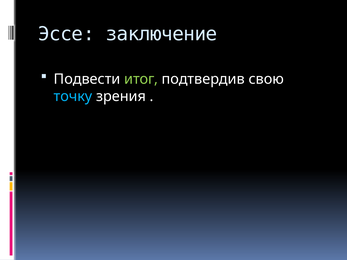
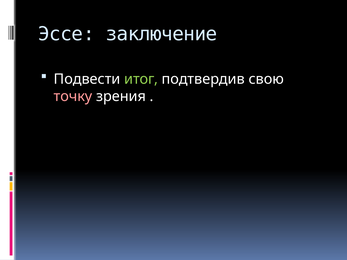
точку colour: light blue -> pink
